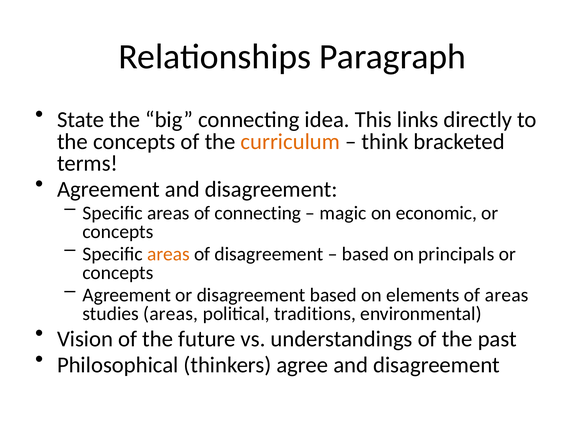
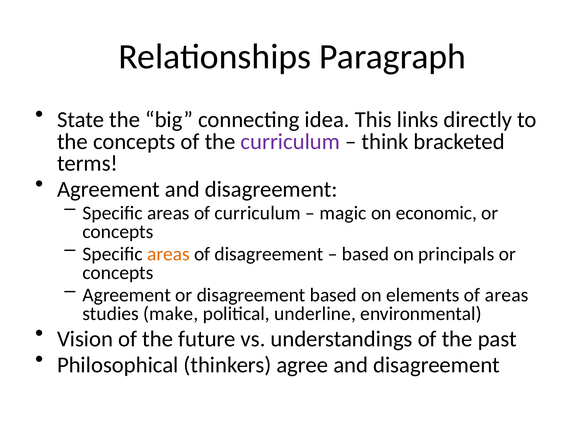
curriculum at (290, 142) colour: orange -> purple
of connecting: connecting -> curriculum
studies areas: areas -> make
traditions: traditions -> underline
